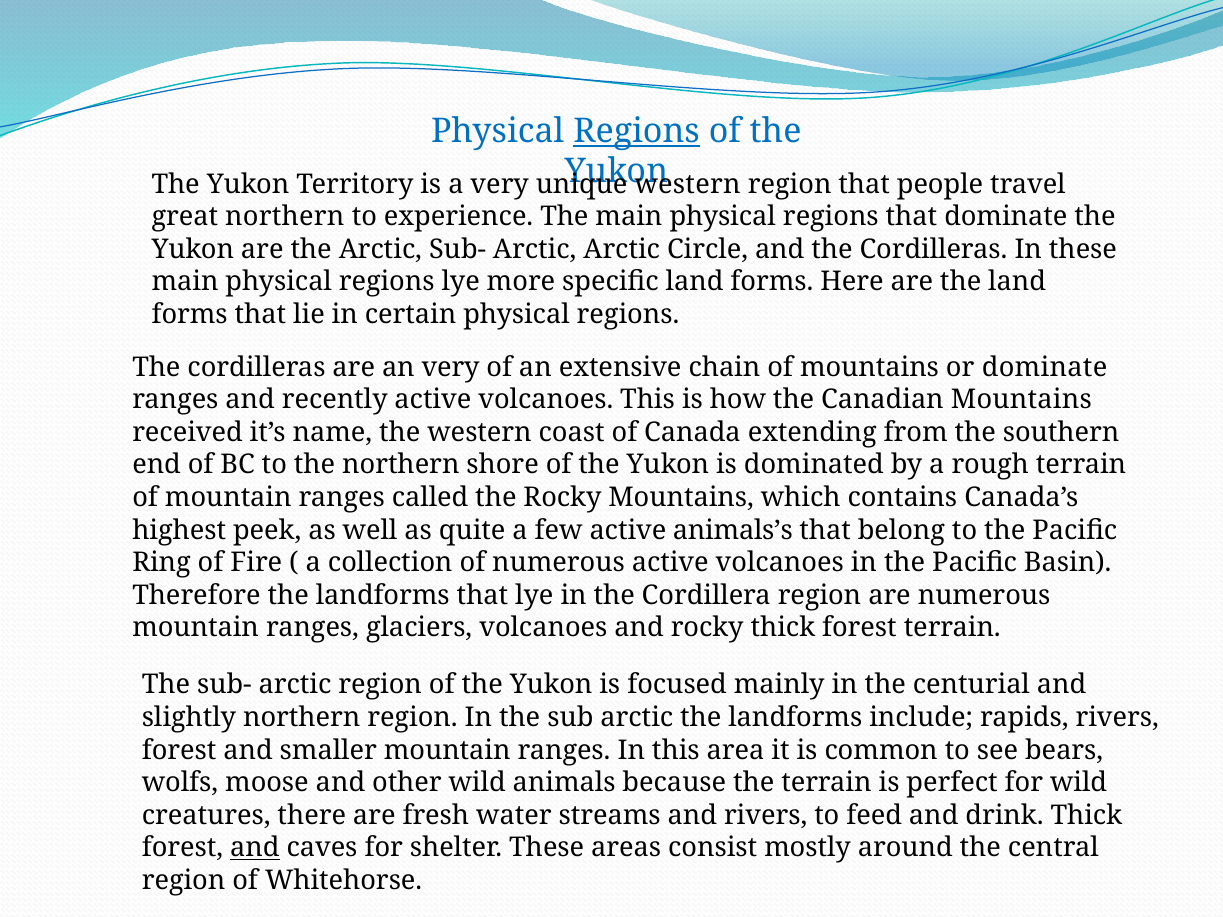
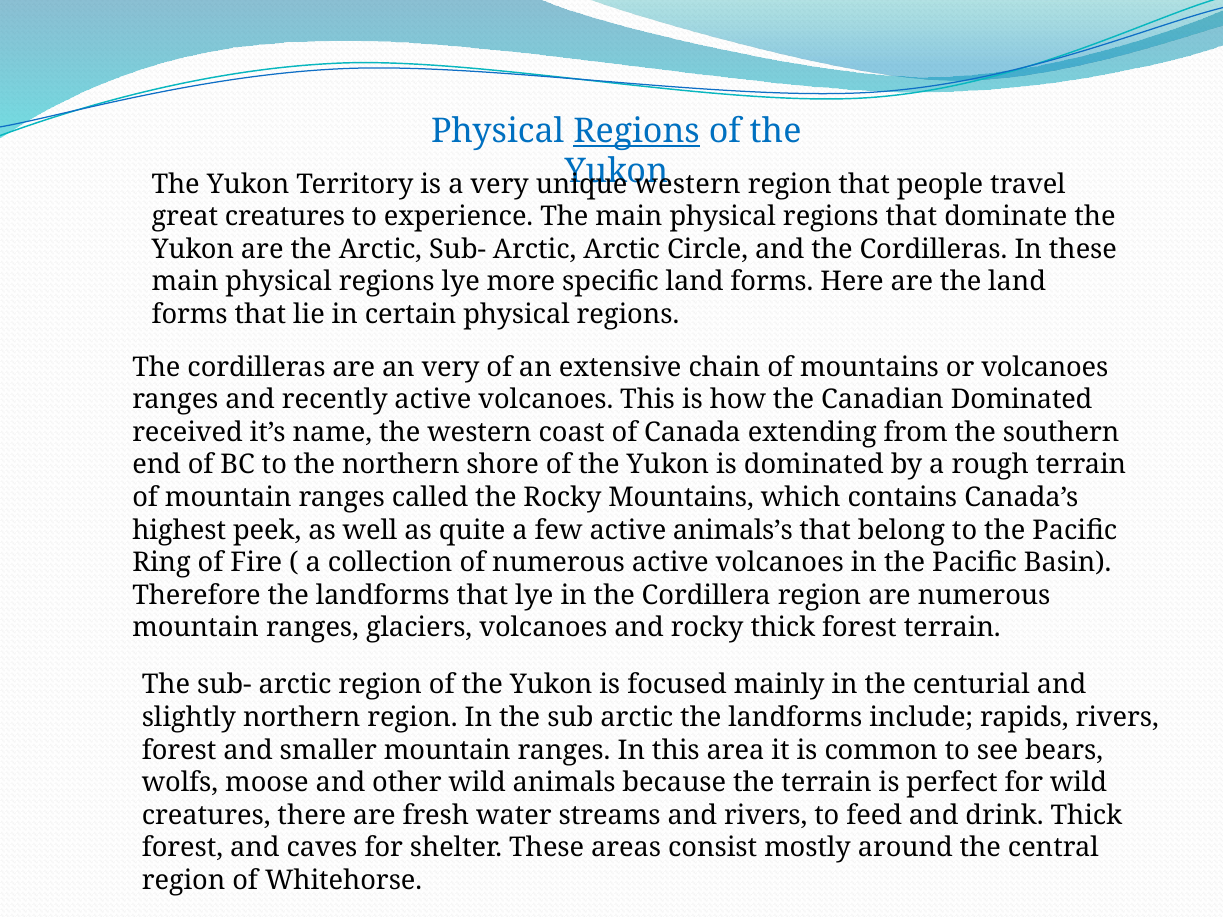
great northern: northern -> creatures
or dominate: dominate -> volcanoes
Canadian Mountains: Mountains -> Dominated
and at (255, 848) underline: present -> none
